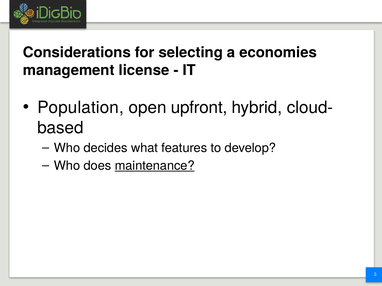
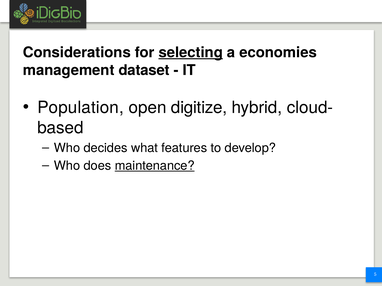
selecting underline: none -> present
license: license -> dataset
upfront: upfront -> digitize
